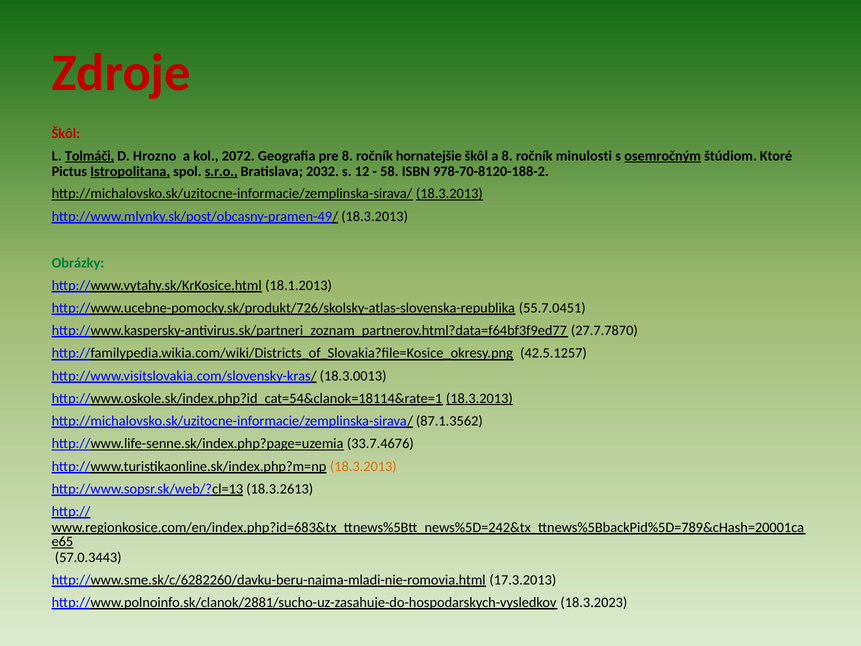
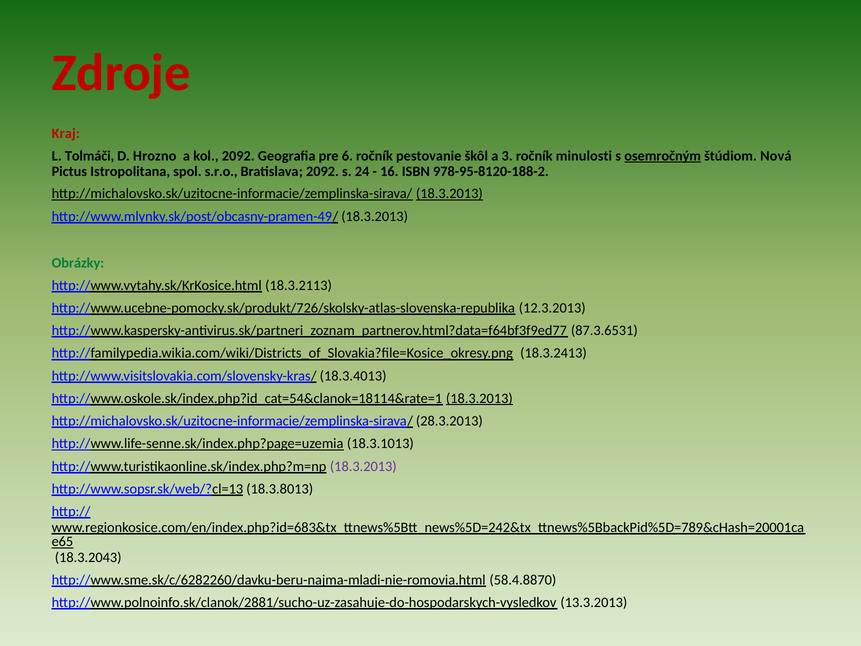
Škôl at (66, 133): Škôl -> Kraj
Tolmáči underline: present -> none
kol 2072: 2072 -> 2092
pre 8: 8 -> 6
hornatejšie: hornatejšie -> pestovanie
a 8: 8 -> 3
Ktoré: Ktoré -> Nová
Istropolitana underline: present -> none
s.r.o underline: present -> none
Bratislava 2032: 2032 -> 2092
12: 12 -> 24
58: 58 -> 16
978-70-8120-188-2: 978-70-8120-188-2 -> 978-95-8120-188-2
18.1.2013: 18.1.2013 -> 18.3.2113
55.7.0451: 55.7.0451 -> 12.3.2013
27.7.7870: 27.7.7870 -> 87.3.6531
42.5.1257: 42.5.1257 -> 18.3.2413
18.3.0013: 18.3.0013 -> 18.3.4013
87.1.3562: 87.1.3562 -> 28.3.2013
33.7.4676: 33.7.4676 -> 18.3.1013
18.3.2013 at (363, 466) colour: orange -> purple
18.3.2613: 18.3.2613 -> 18.3.8013
57.0.3443: 57.0.3443 -> 18.3.2043
17.3.2013: 17.3.2013 -> 58.4.8870
18.3.2023: 18.3.2023 -> 13.3.2013
